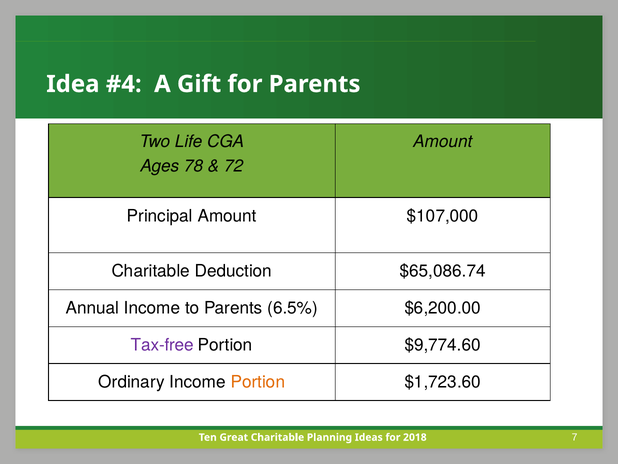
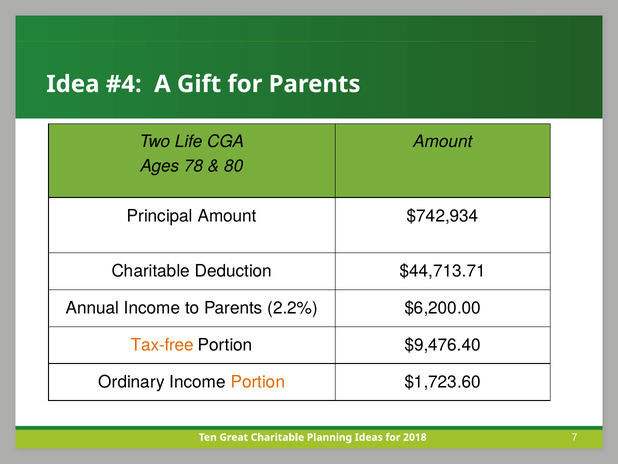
72: 72 -> 80
$107,000: $107,000 -> $742,934
$65,086.74: $65,086.74 -> $44,713.71
6.5%: 6.5% -> 2.2%
Tax-free colour: purple -> orange
$9,774.60: $9,774.60 -> $9,476.40
